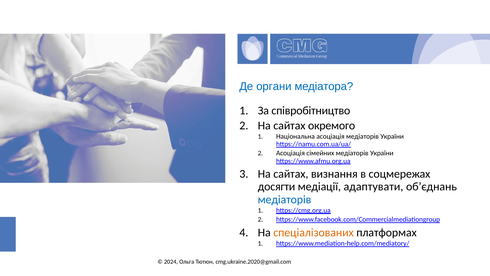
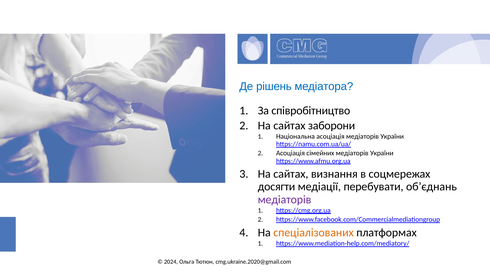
органи: органи -> рішень
окремого: окремого -> заборони
адаптувати: адаптувати -> перебувати
медіаторів at (285, 199) colour: blue -> purple
